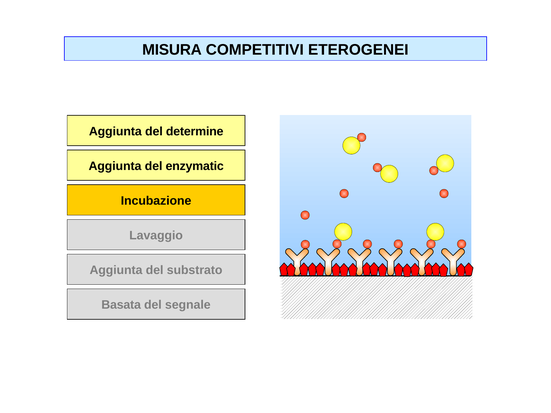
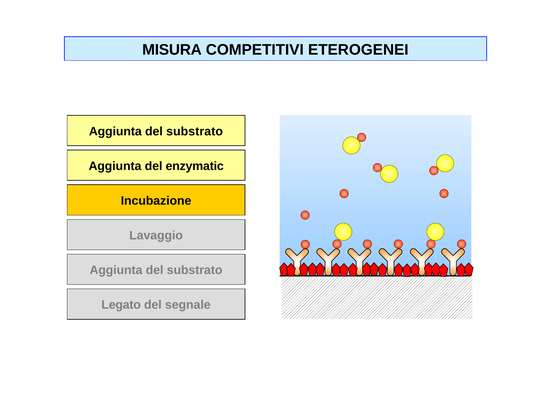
determine at (195, 132): determine -> substrato
Basata: Basata -> Legato
